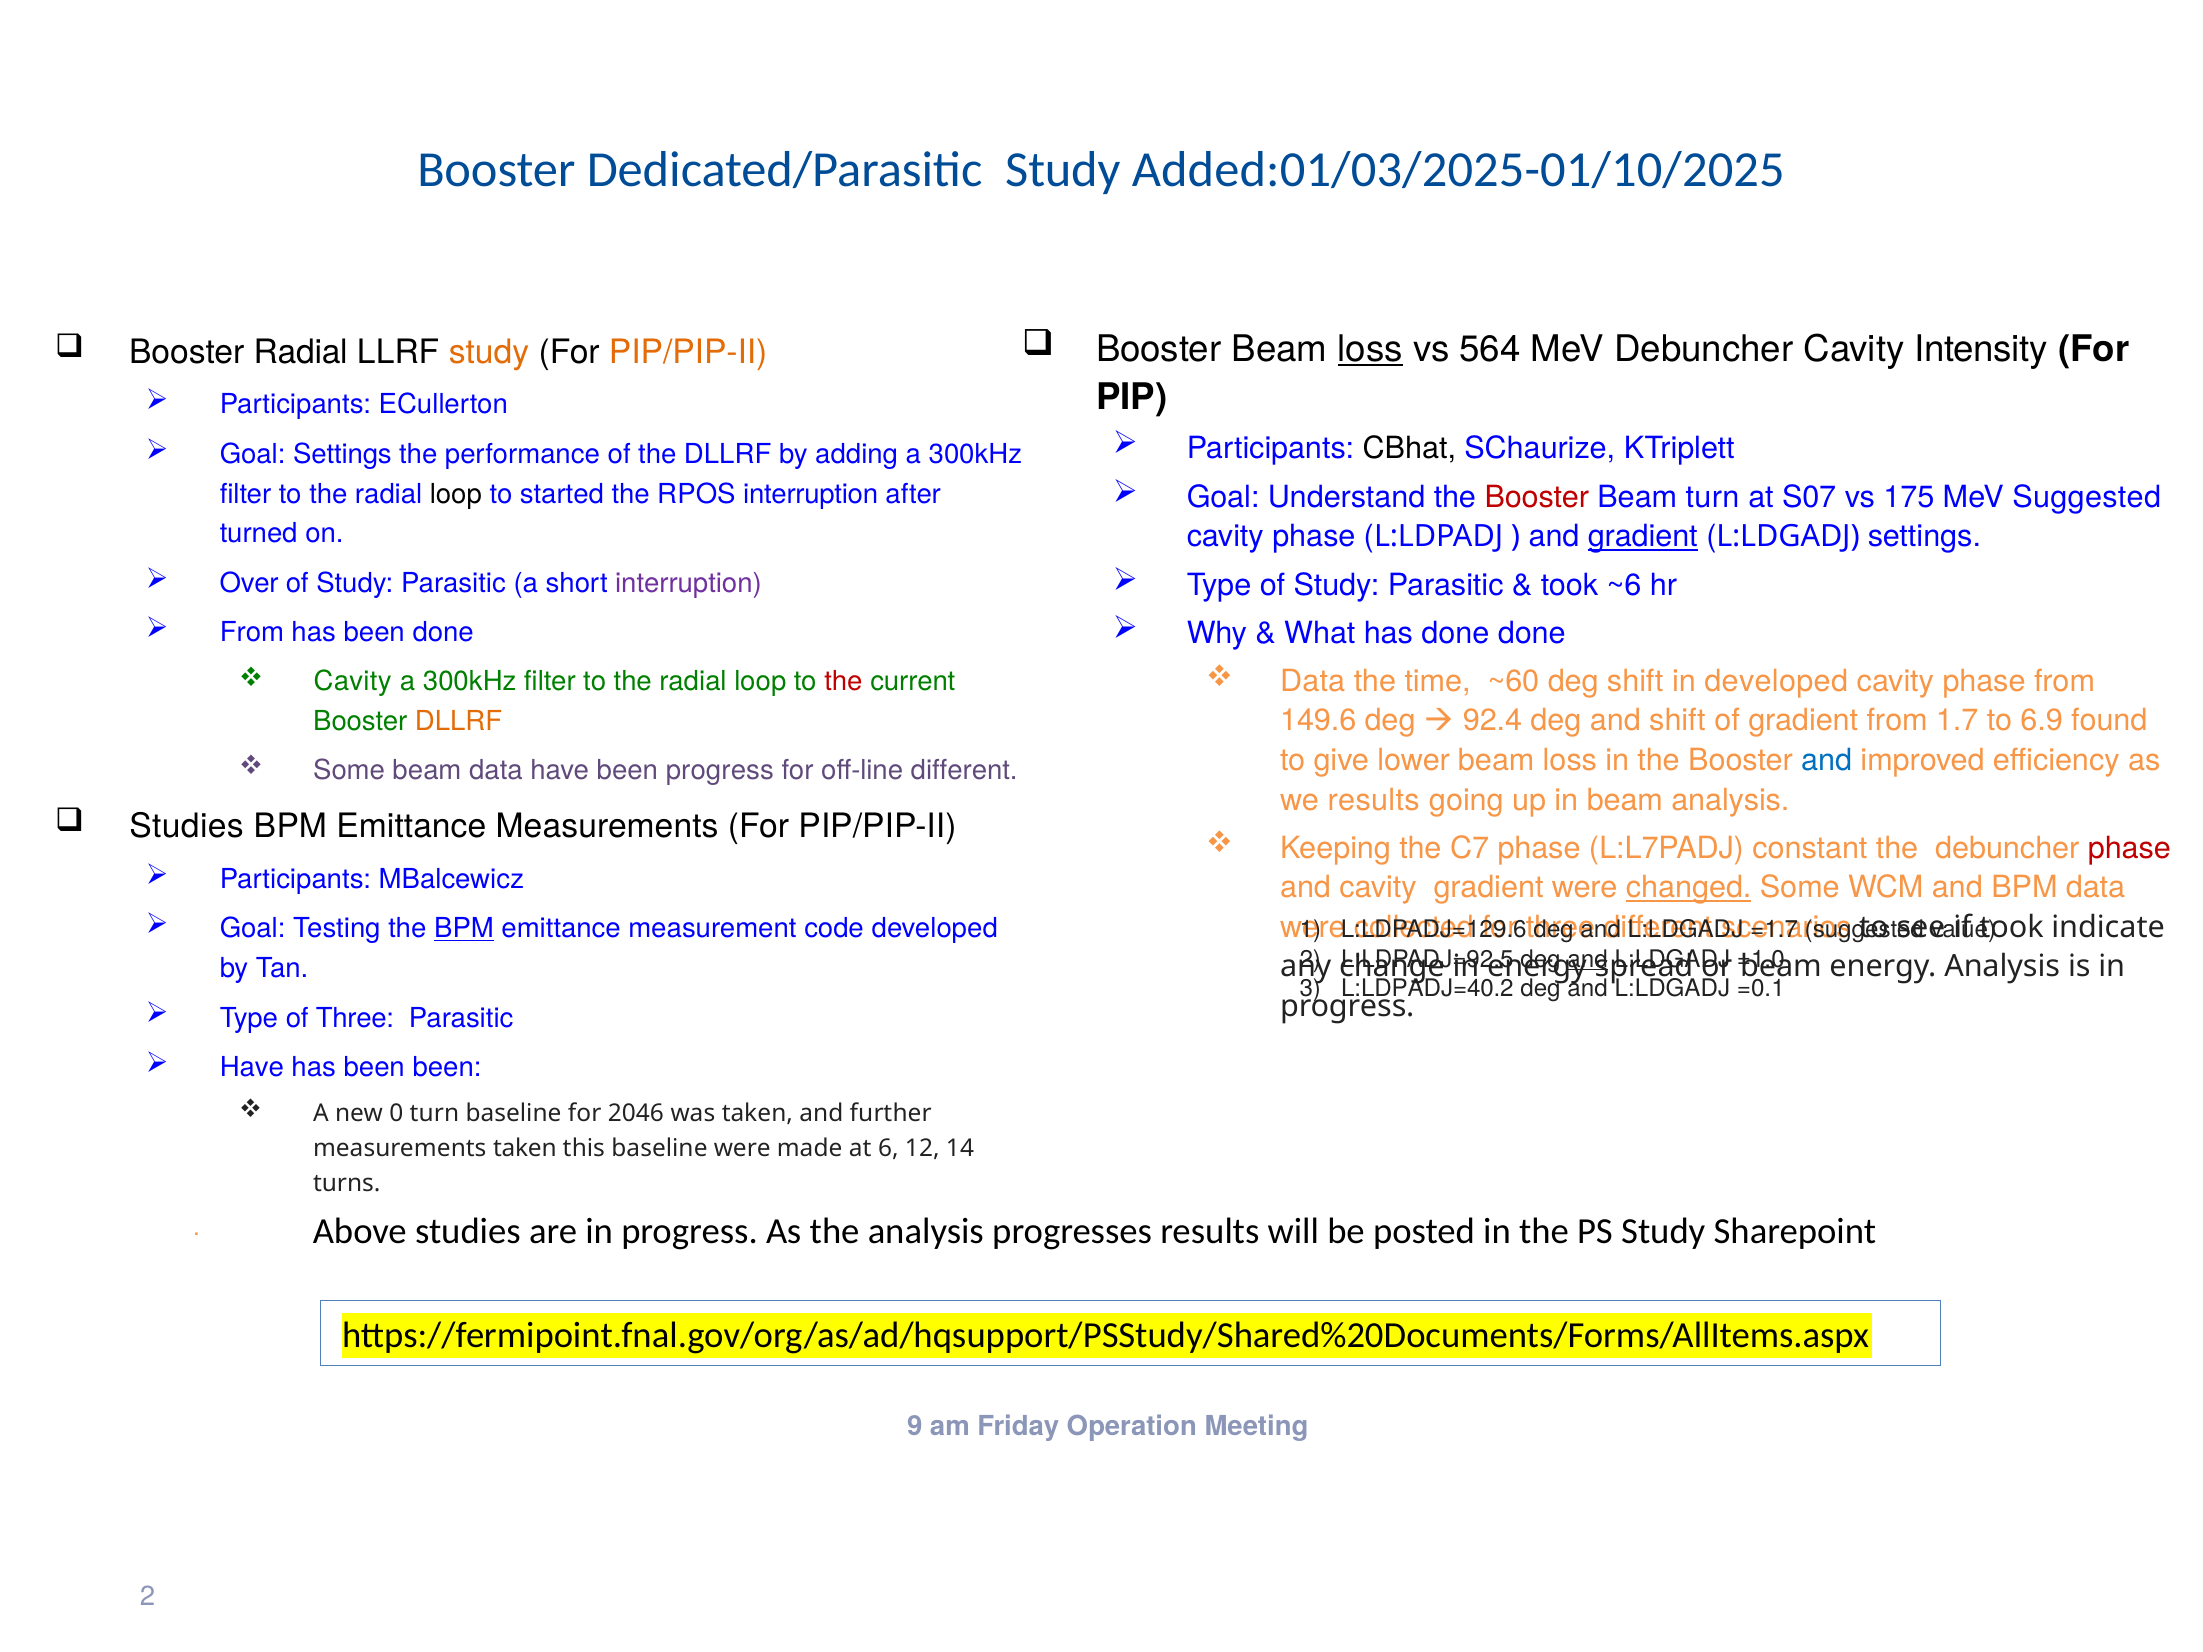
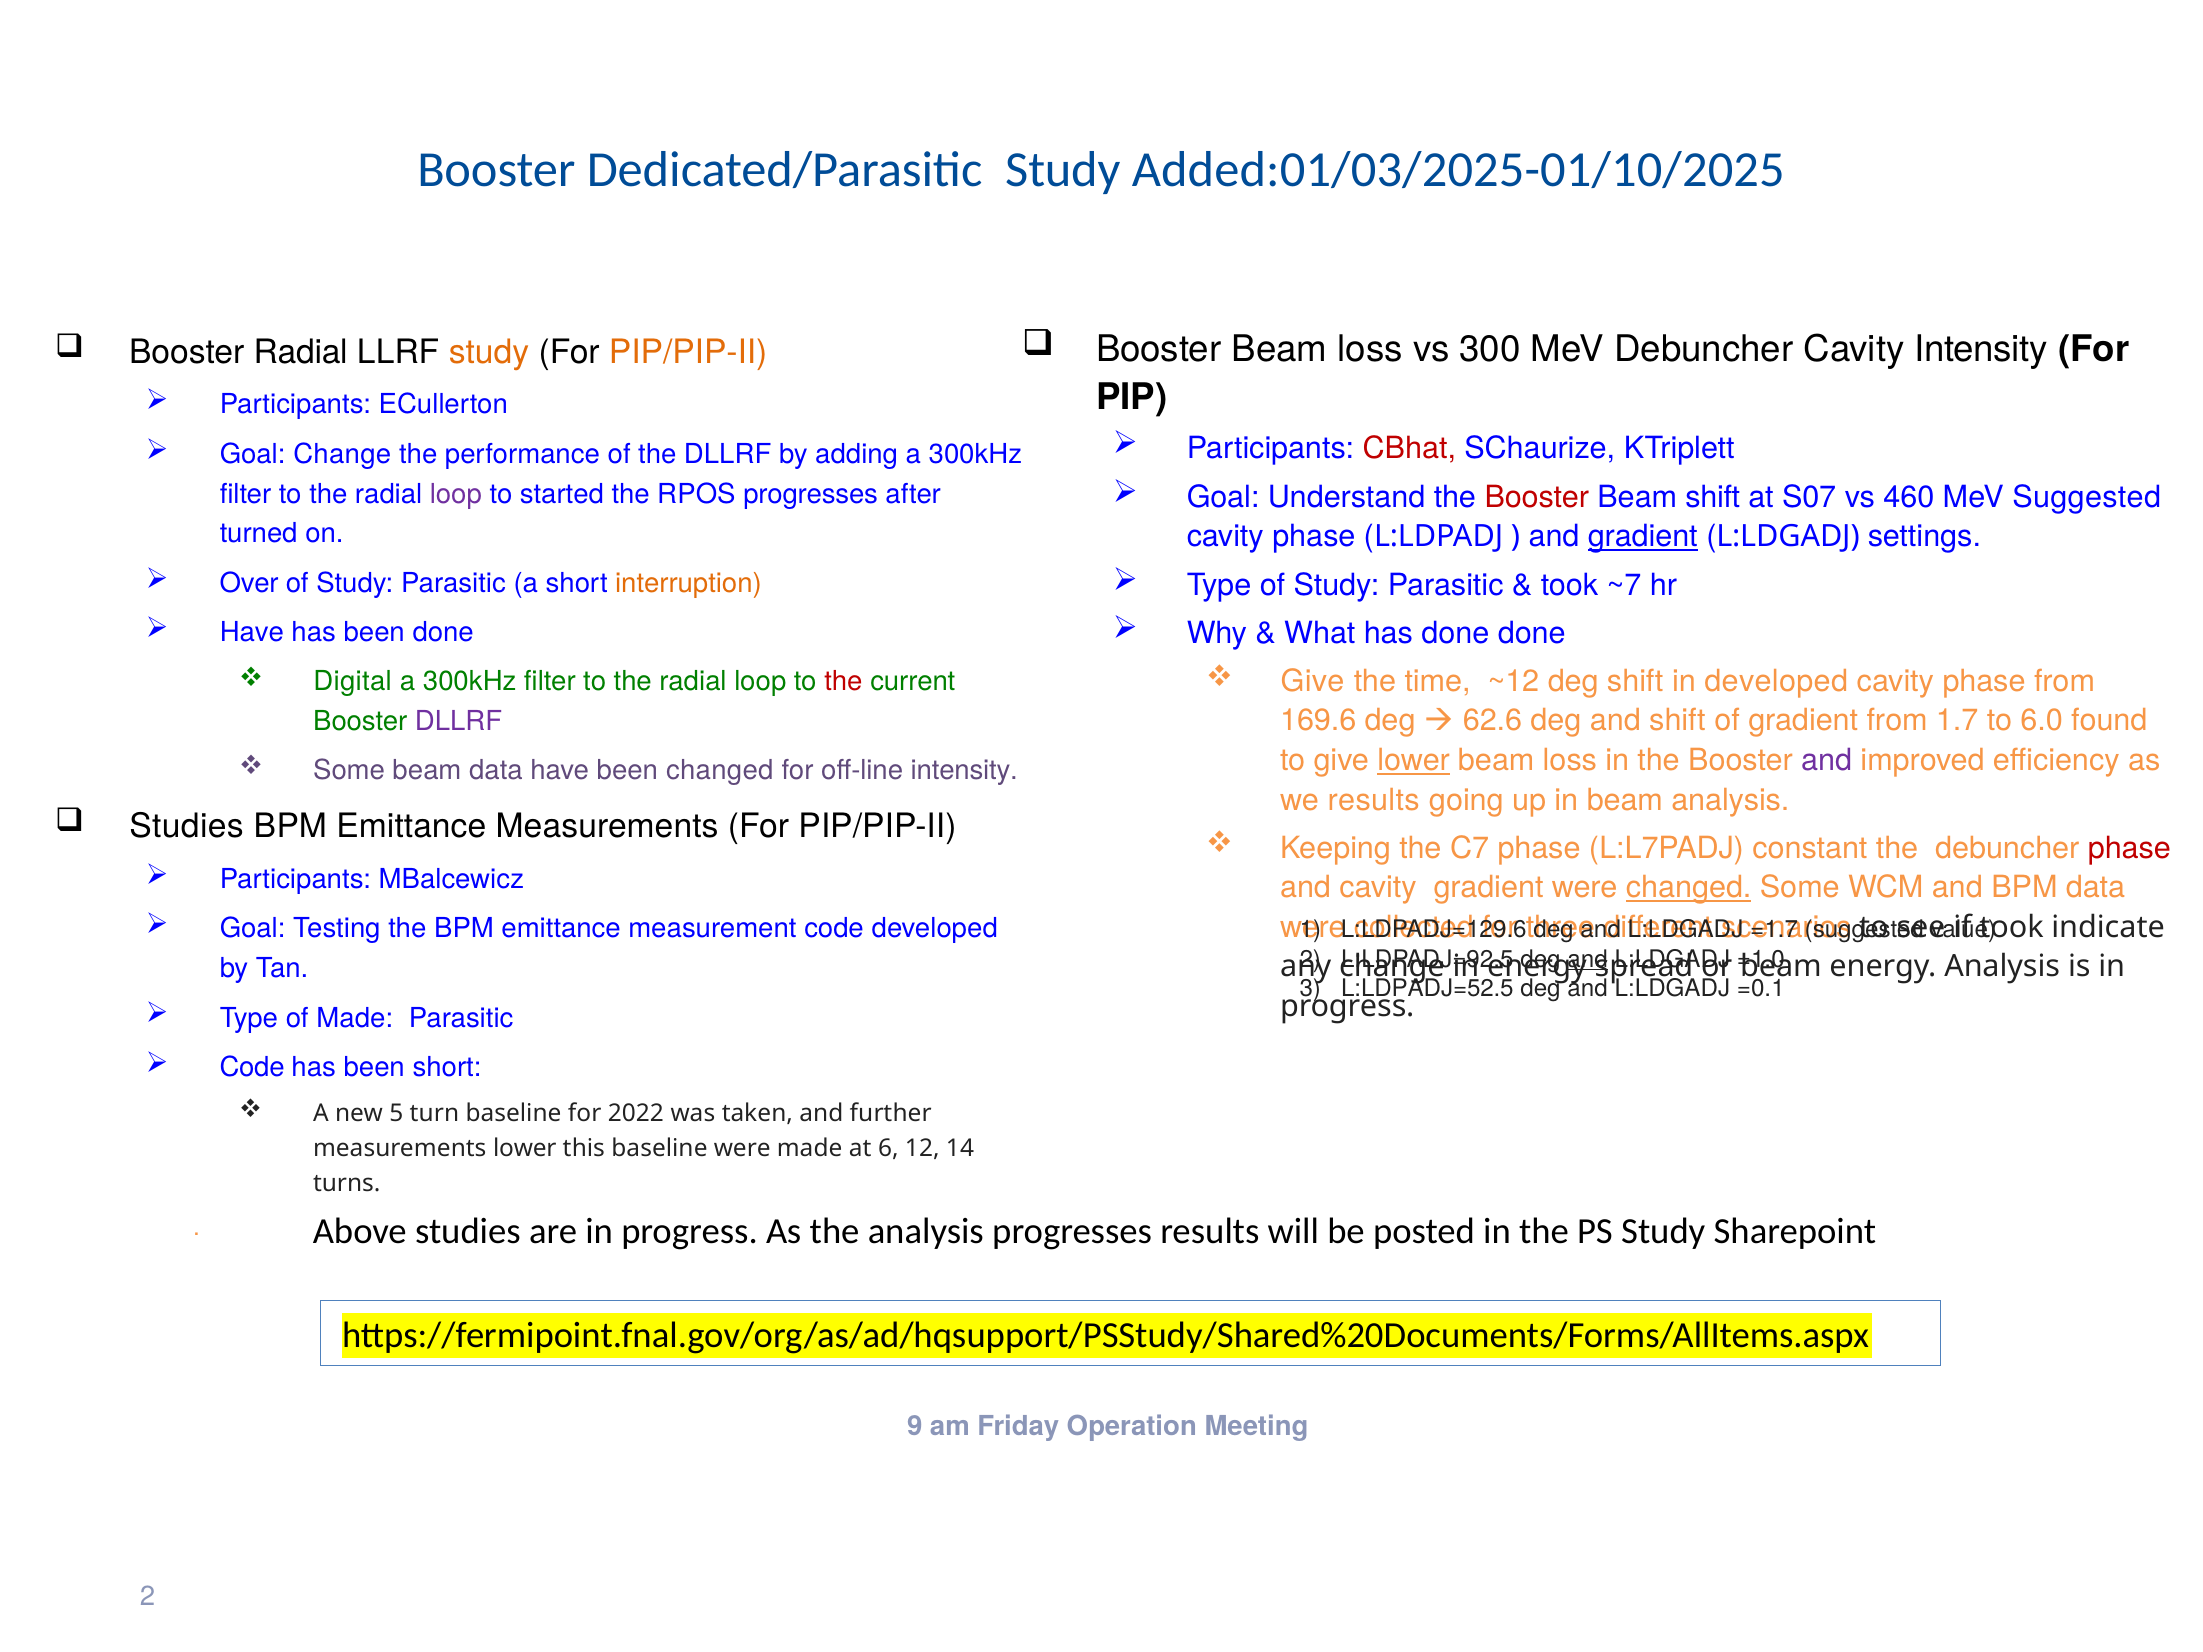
loss at (1370, 349) underline: present -> none
564: 564 -> 300
CBhat colour: black -> red
Goal Settings: Settings -> Change
Beam turn: turn -> shift
175: 175 -> 460
loop at (456, 494) colour: black -> purple
RPOS interruption: interruption -> progresses
interruption at (688, 583) colour: purple -> orange
~6: ~6 -> ~7
From at (252, 633): From -> Have
Data at (1313, 681): Data -> Give
~60: ~60 -> ~12
Cavity at (353, 682): Cavity -> Digital
149.6: 149.6 -> 169.6
92.4: 92.4 -> 62.6
6.9: 6.9 -> 6.0
DLLRF at (459, 721) colour: orange -> purple
lower at (1414, 761) underline: none -> present
and at (1827, 761) colour: blue -> purple
been progress: progress -> changed
off-line different: different -> intensity
BPM at (464, 929) underline: present -> none
L:LDPADJ=40.2: L:LDPADJ=40.2 -> L:LDPADJ=52.5
of Three: Three -> Made
Have at (252, 1068): Have -> Code
been been: been -> short
0: 0 -> 5
2046: 2046 -> 2022
measurements taken: taken -> lower
